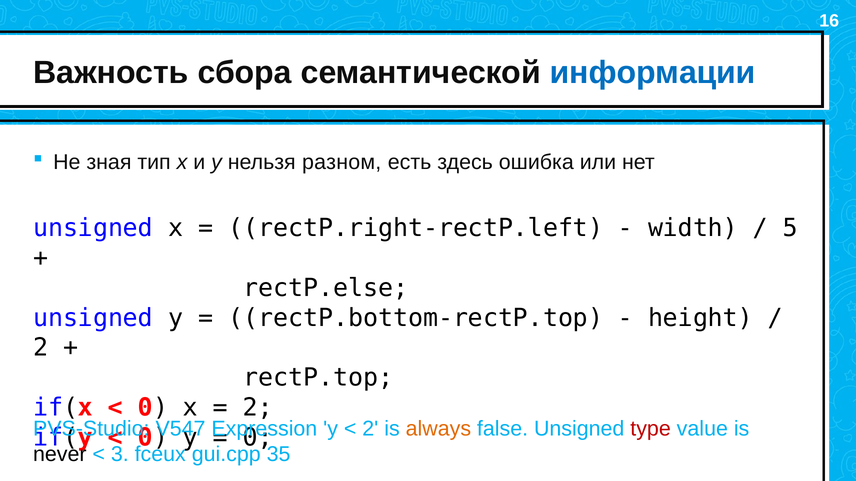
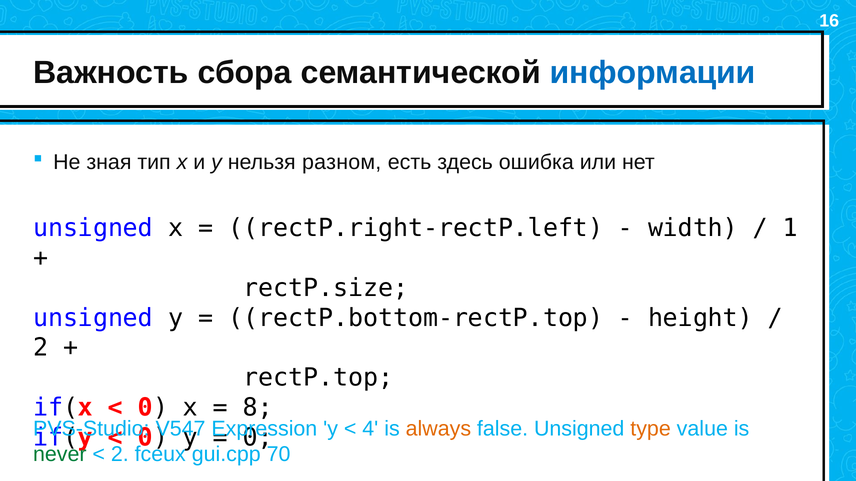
5: 5 -> 1
rectP.else: rectP.else -> rectP.size
2 at (258, 408): 2 -> 8
2 at (370, 429): 2 -> 4
type colour: red -> orange
never colour: black -> green
3 at (120, 455): 3 -> 2
35: 35 -> 70
